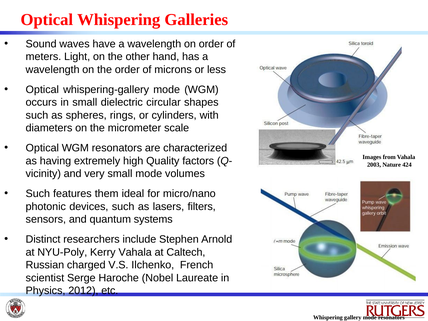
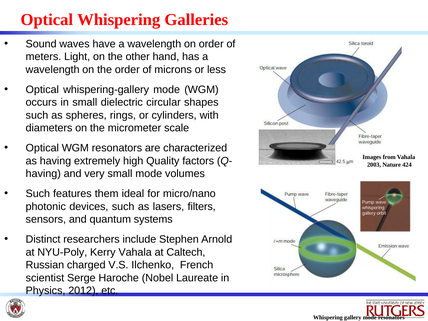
vicinity at (43, 174): vicinity -> having
